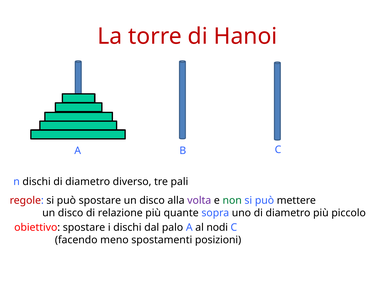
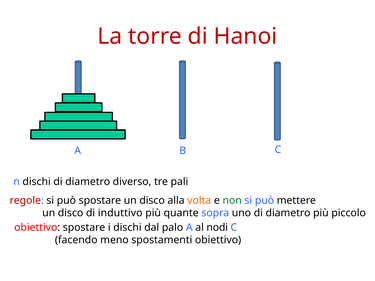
volta colour: purple -> orange
relazione: relazione -> induttivo
spostamenti posizioni: posizioni -> obiettivo
